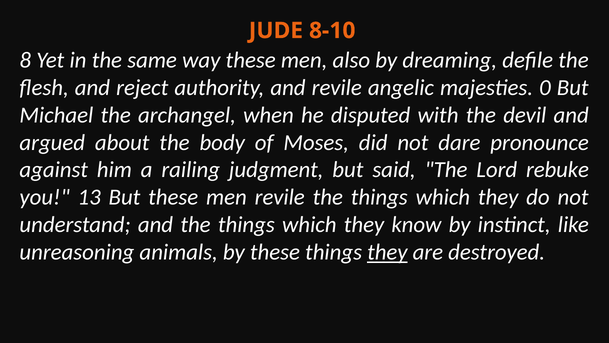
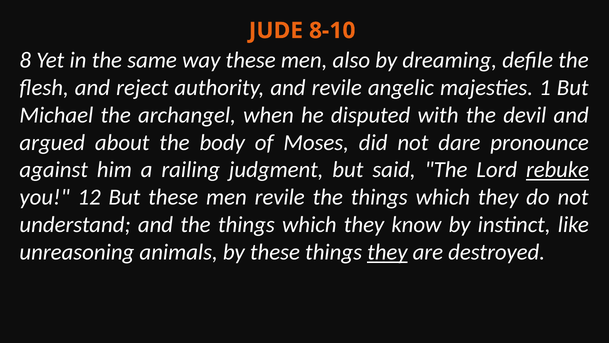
0: 0 -> 1
rebuke underline: none -> present
13: 13 -> 12
